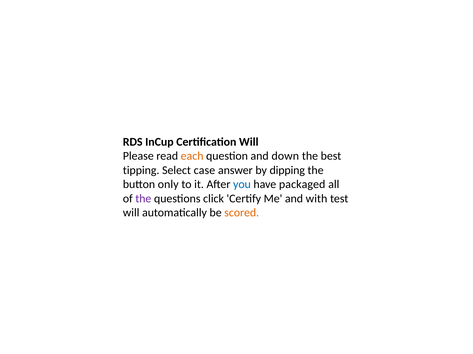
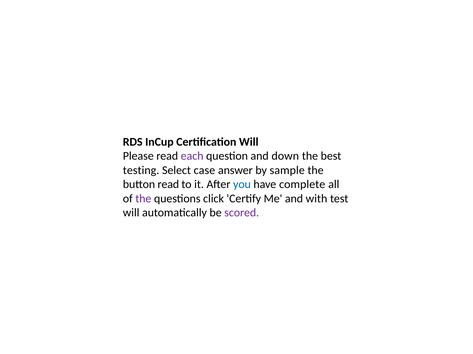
each colour: orange -> purple
tipping: tipping -> testing
dipping: dipping -> sample
button only: only -> read
packaged: packaged -> complete
scored colour: orange -> purple
